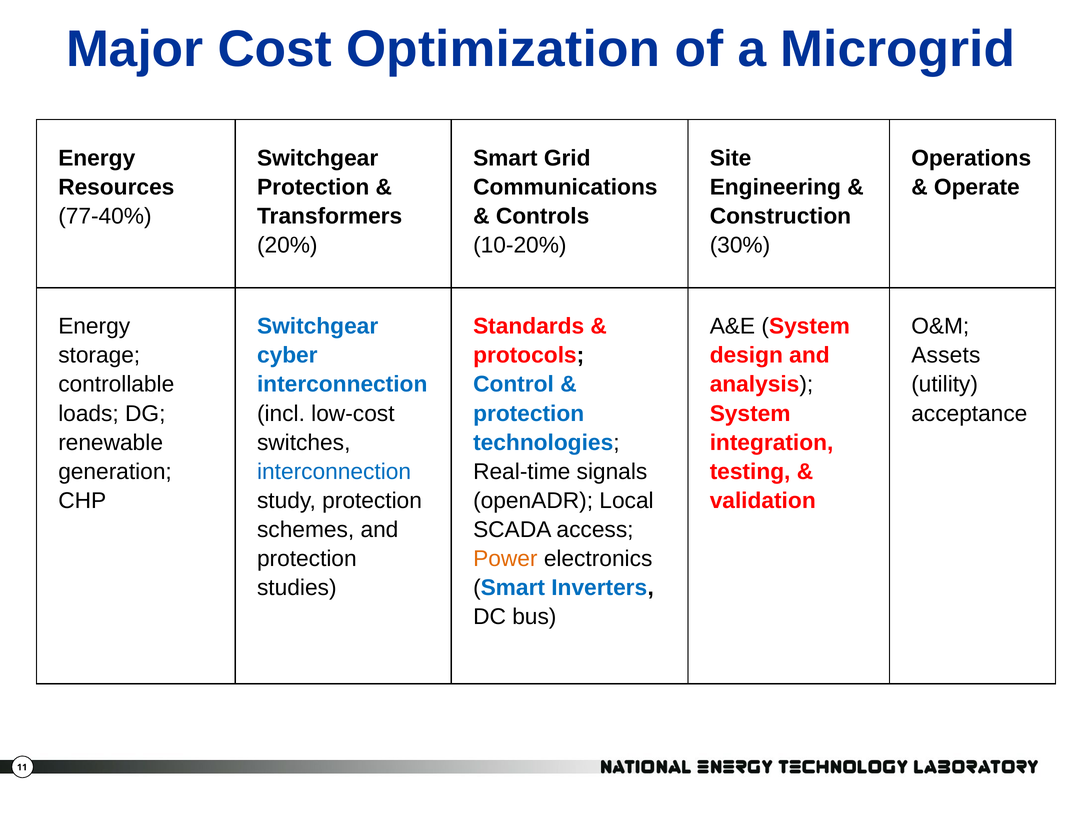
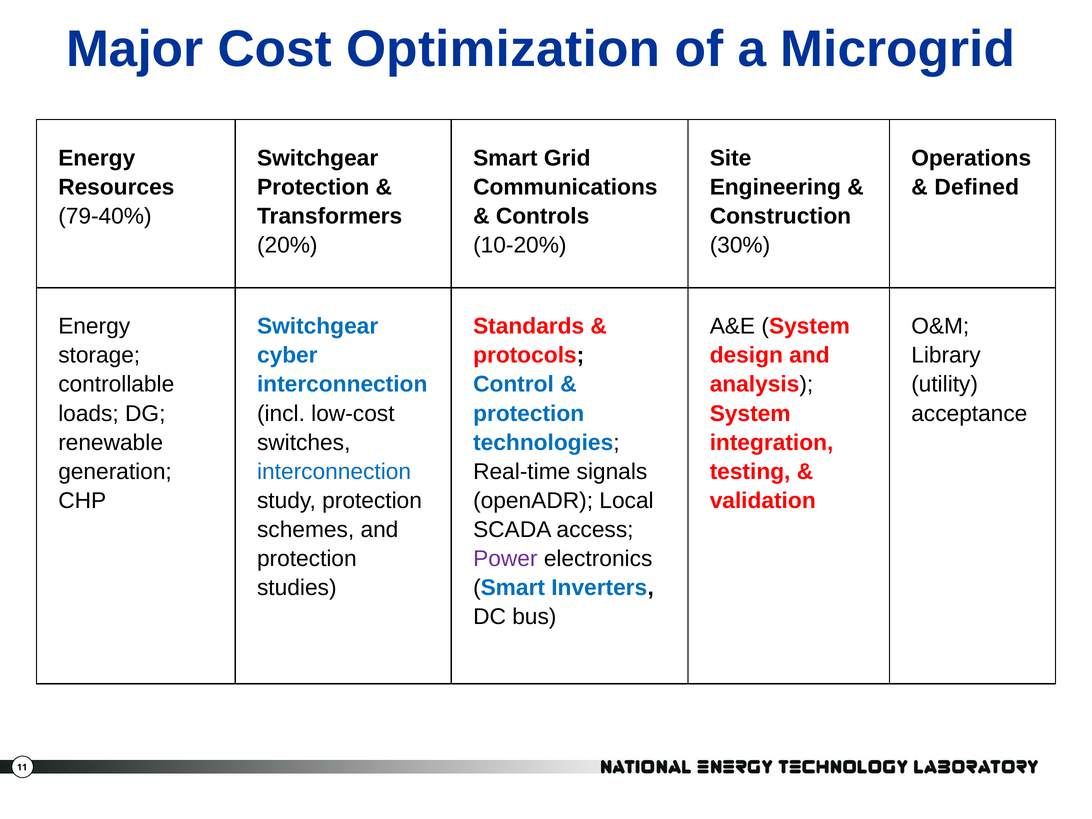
Operate: Operate -> Defined
77-40%: 77-40% -> 79-40%
Assets: Assets -> Library
Power colour: orange -> purple
